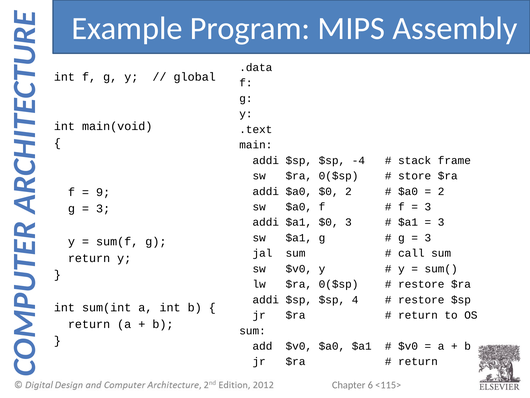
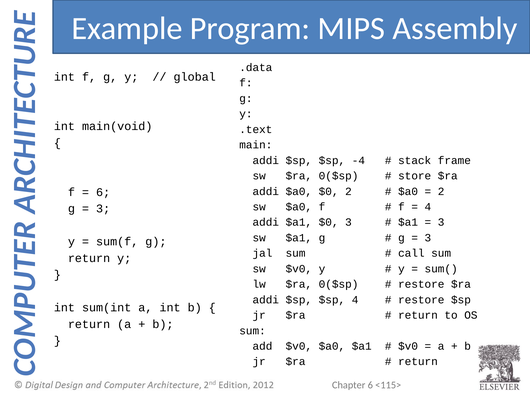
9 at (103, 192): 9 -> 6
3 at (428, 207): 3 -> 4
